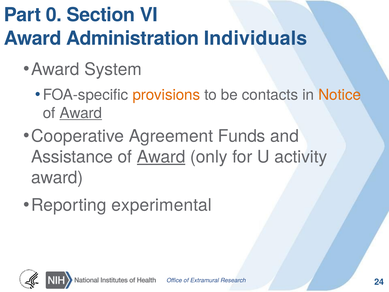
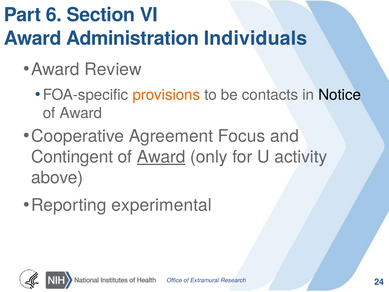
0: 0 -> 6
System: System -> Review
Notice colour: orange -> black
Award at (81, 113) underline: present -> none
Funds: Funds -> Focus
Assistance: Assistance -> Contingent
award at (57, 178): award -> above
